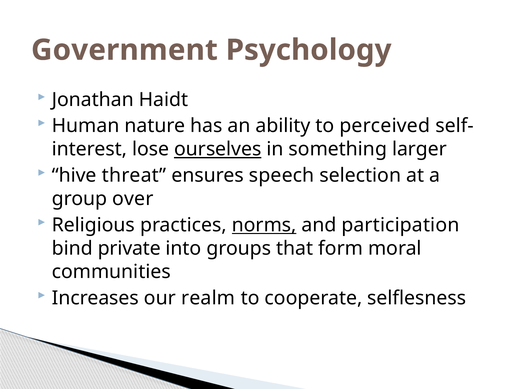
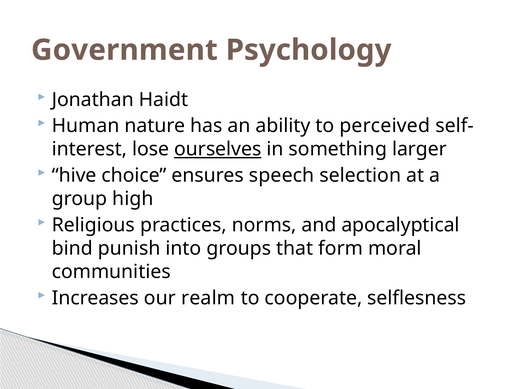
threat: threat -> choice
over: over -> high
norms underline: present -> none
participation: participation -> apocalyptical
private: private -> punish
